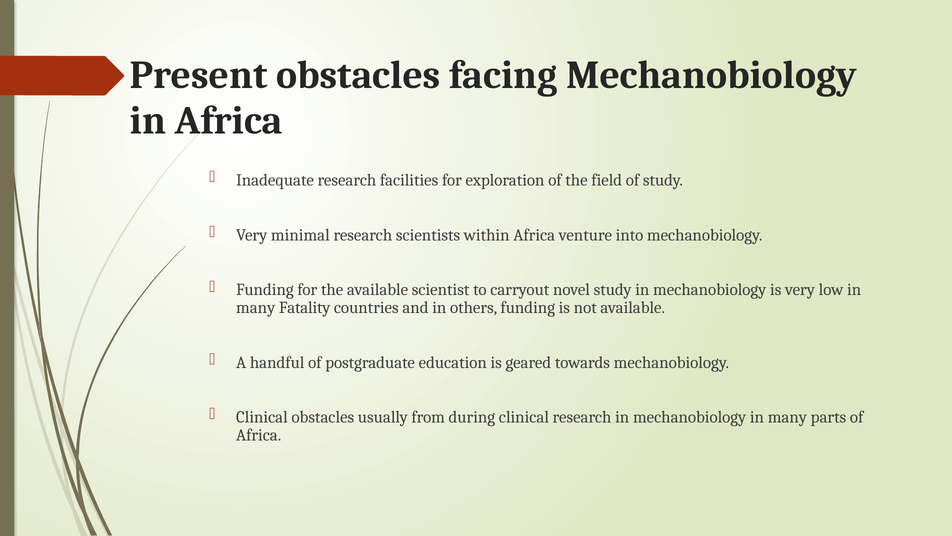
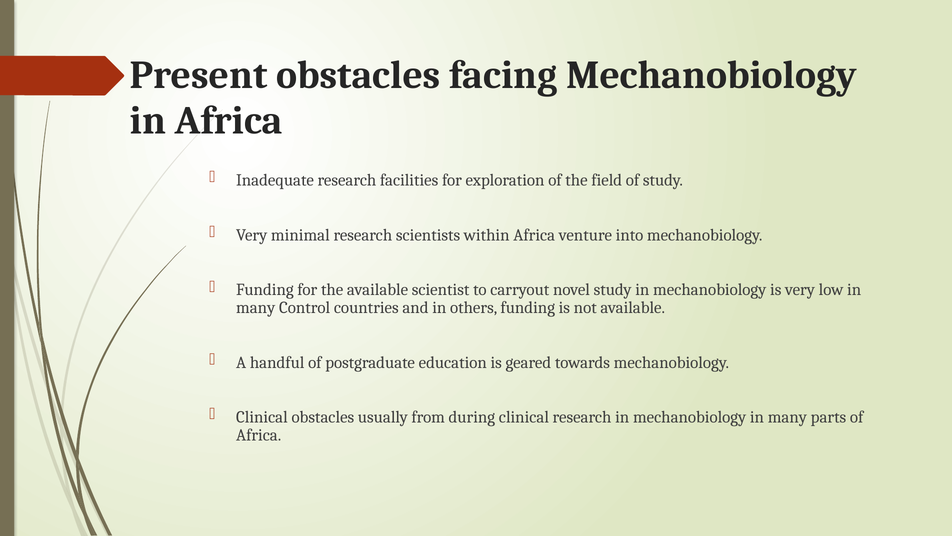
Fatality: Fatality -> Control
